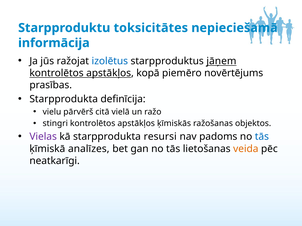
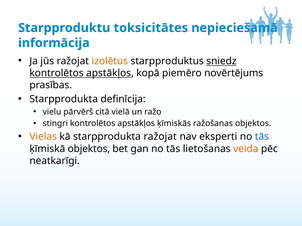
izolētus colour: blue -> orange
jāņem: jāņem -> sniedz
Vielas colour: purple -> orange
starpprodukta resursi: resursi -> ražojat
padoms: padoms -> eksperti
ķīmiskā analīzes: analīzes -> objektos
